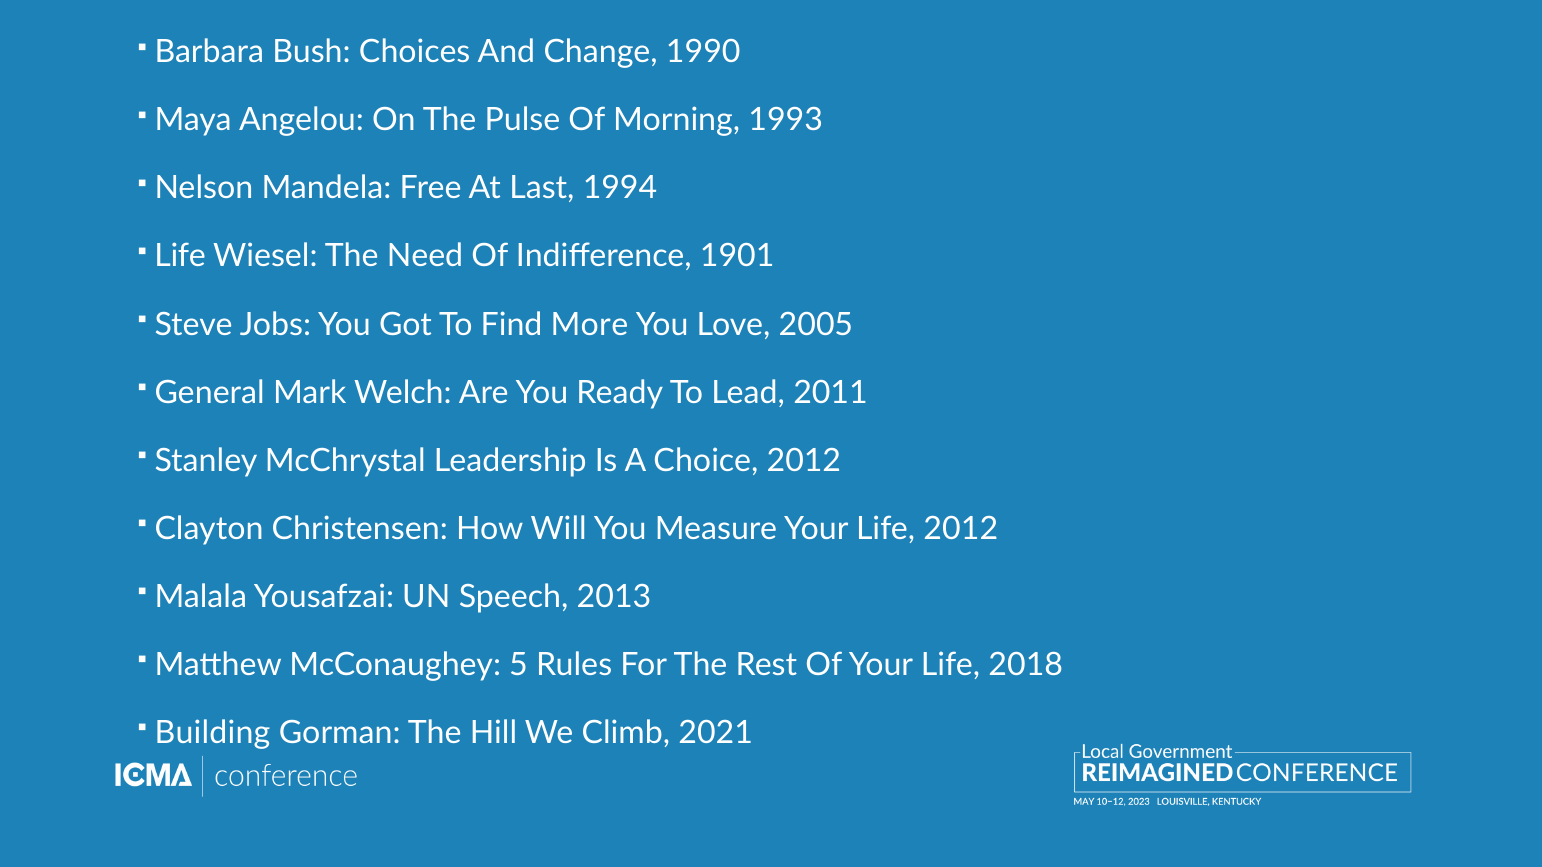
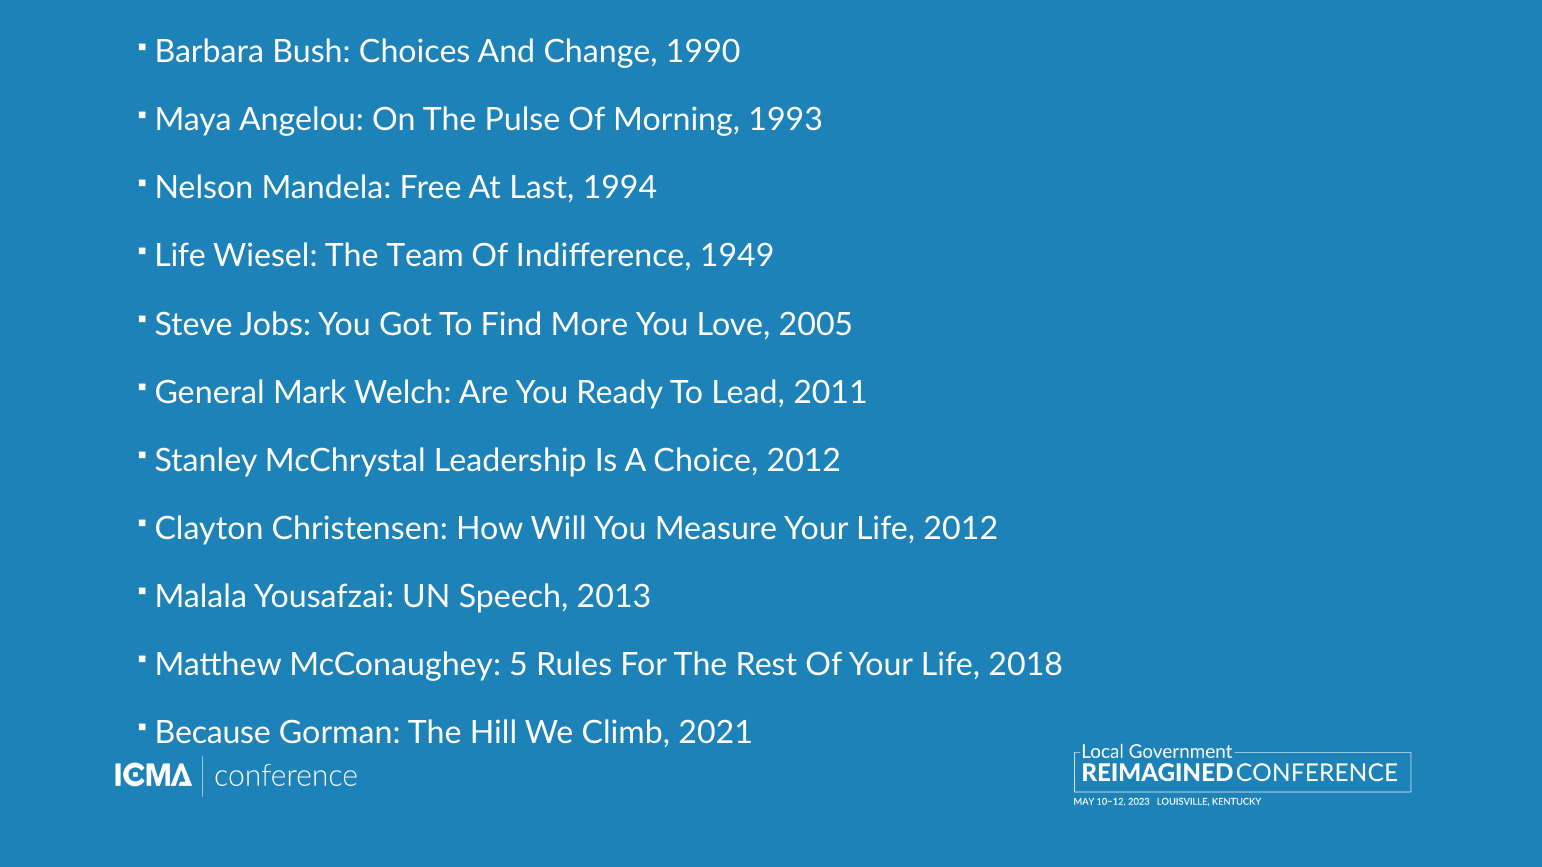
Need: Need -> Team
1901: 1901 -> 1949
Building: Building -> Because
